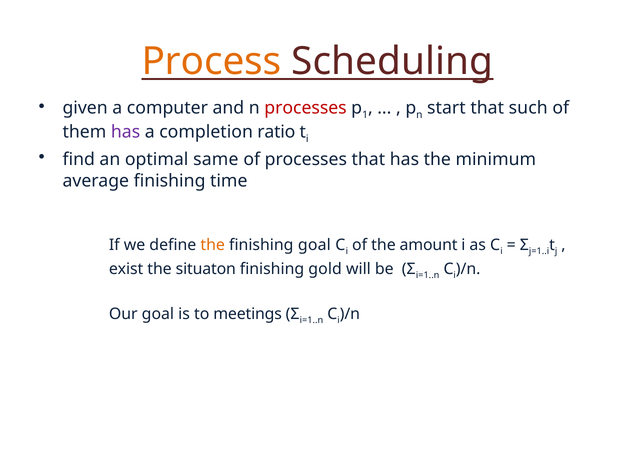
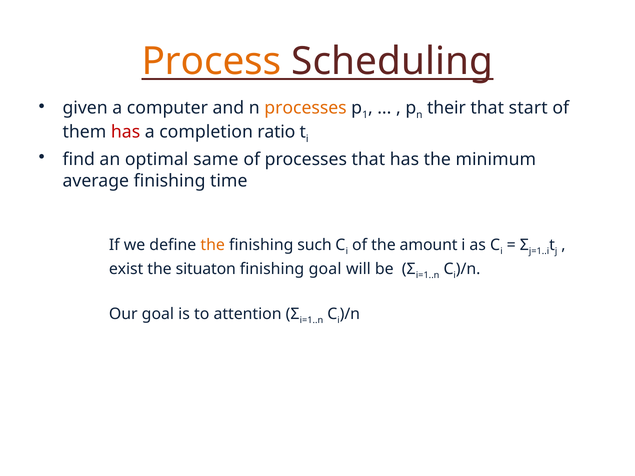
processes at (306, 108) colour: red -> orange
start: start -> their
such: such -> start
has at (126, 132) colour: purple -> red
finishing goal: goal -> such
finishing gold: gold -> goal
meetings: meetings -> attention
